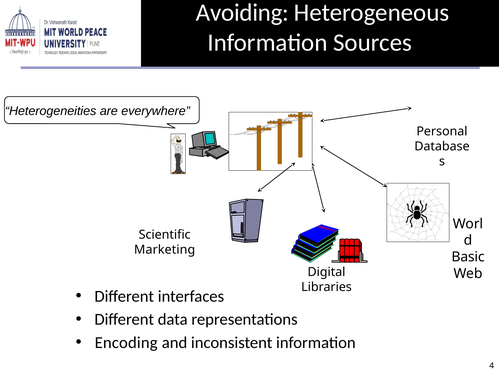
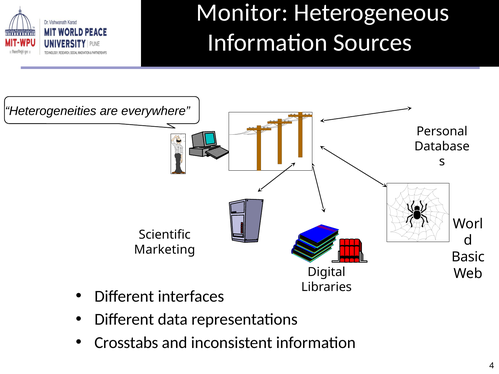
Avoiding: Avoiding -> Monitor
Encoding: Encoding -> Crosstabs
